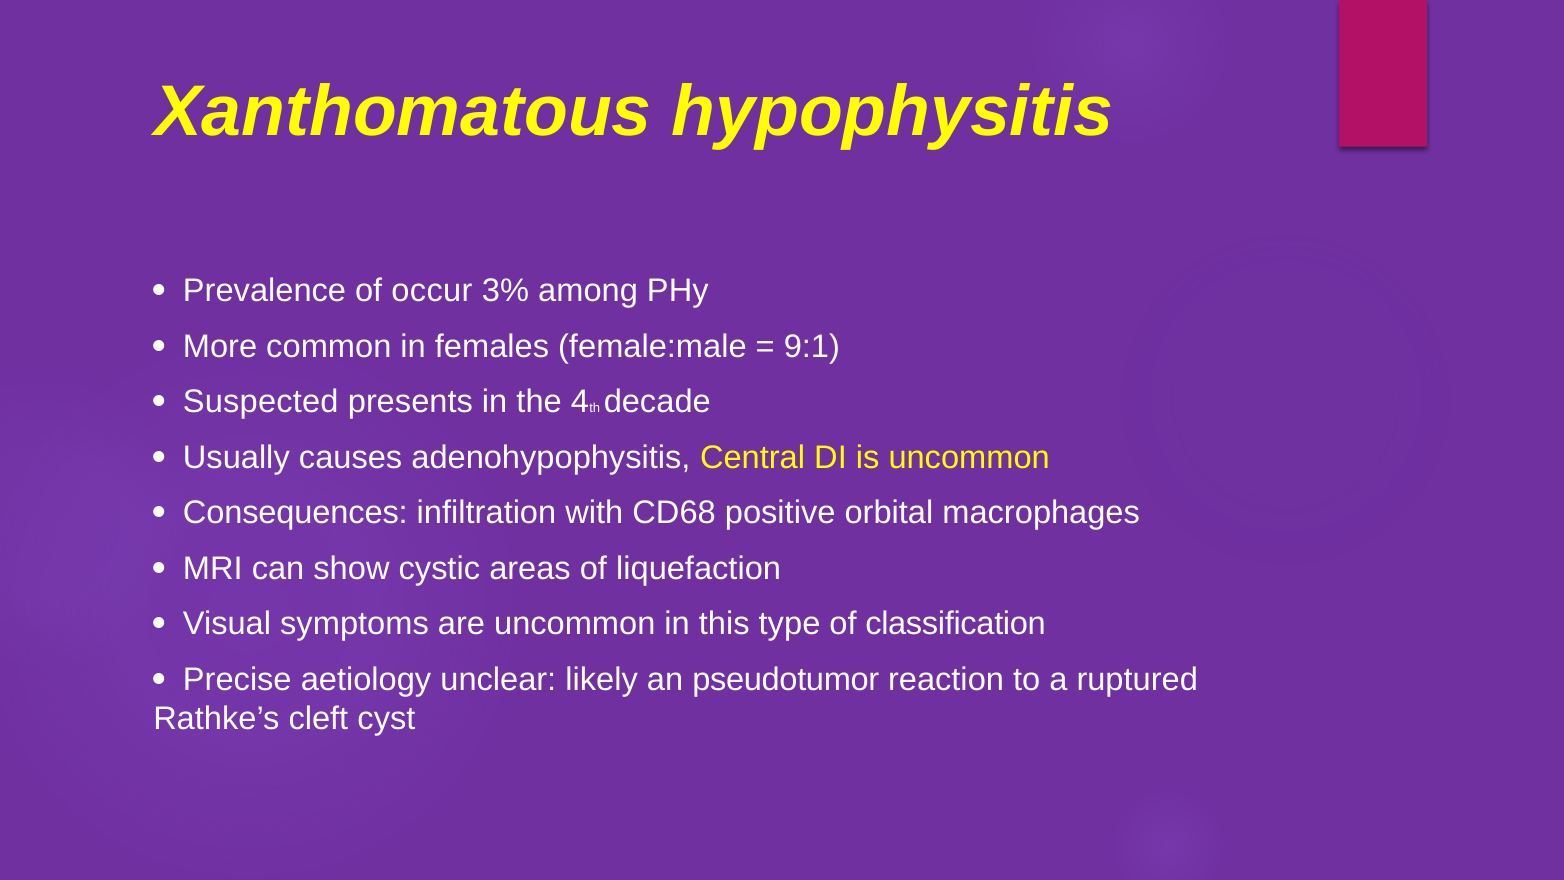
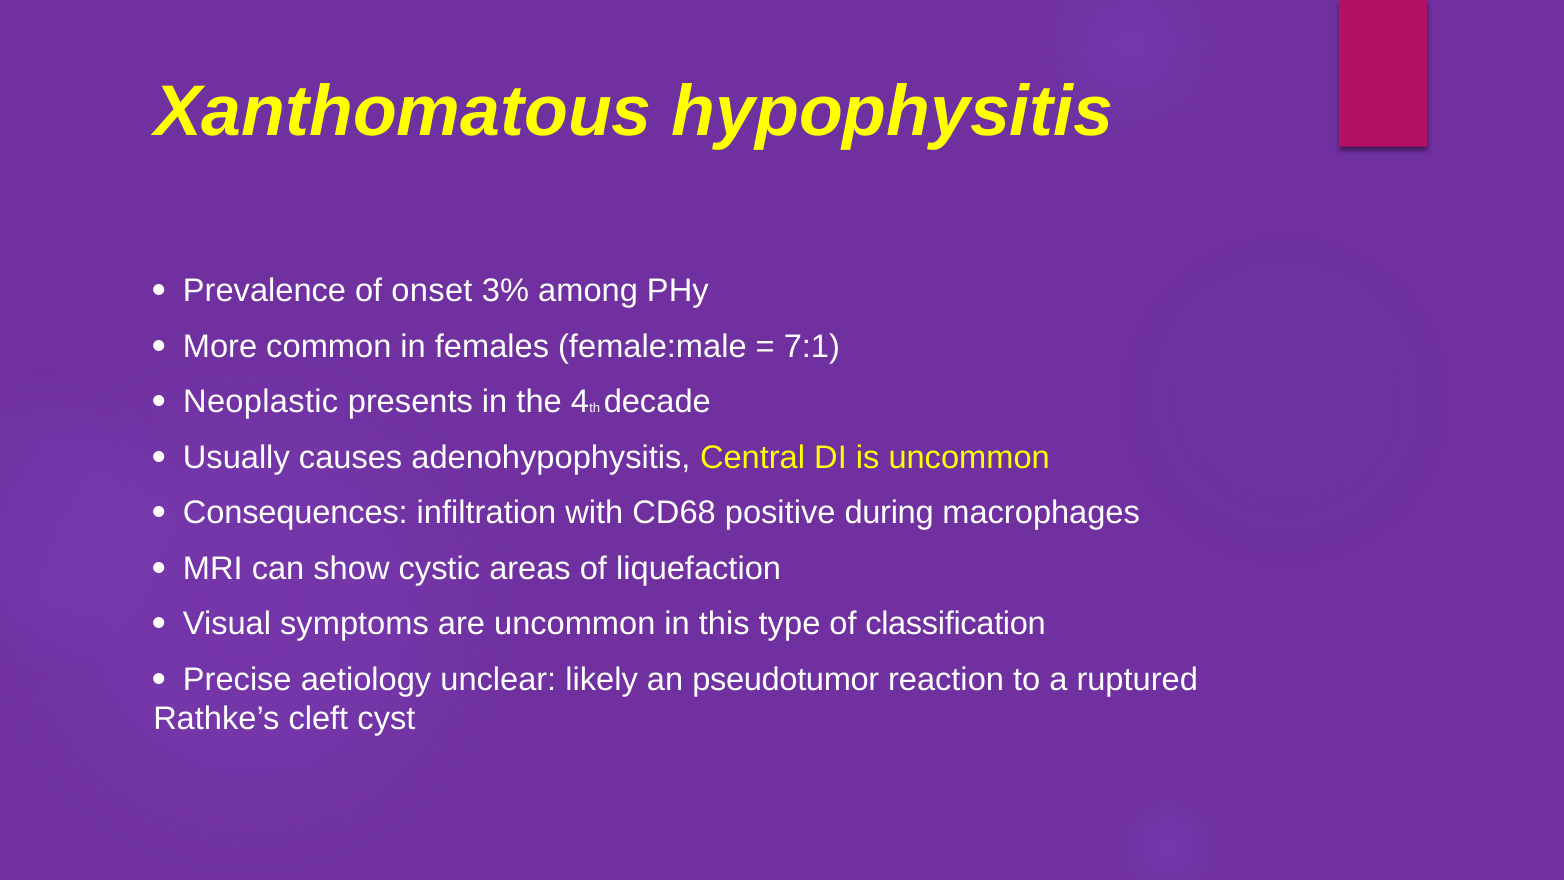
occur: occur -> onset
9:1: 9:1 -> 7:1
Suspected: Suspected -> Neoplastic
orbital: orbital -> during
